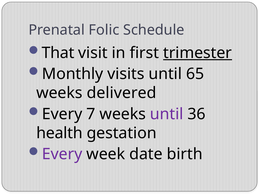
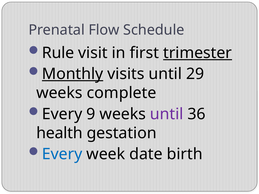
Folic: Folic -> Flow
That: That -> Rule
Monthly underline: none -> present
65: 65 -> 29
delivered: delivered -> complete
7: 7 -> 9
Every at (62, 154) colour: purple -> blue
